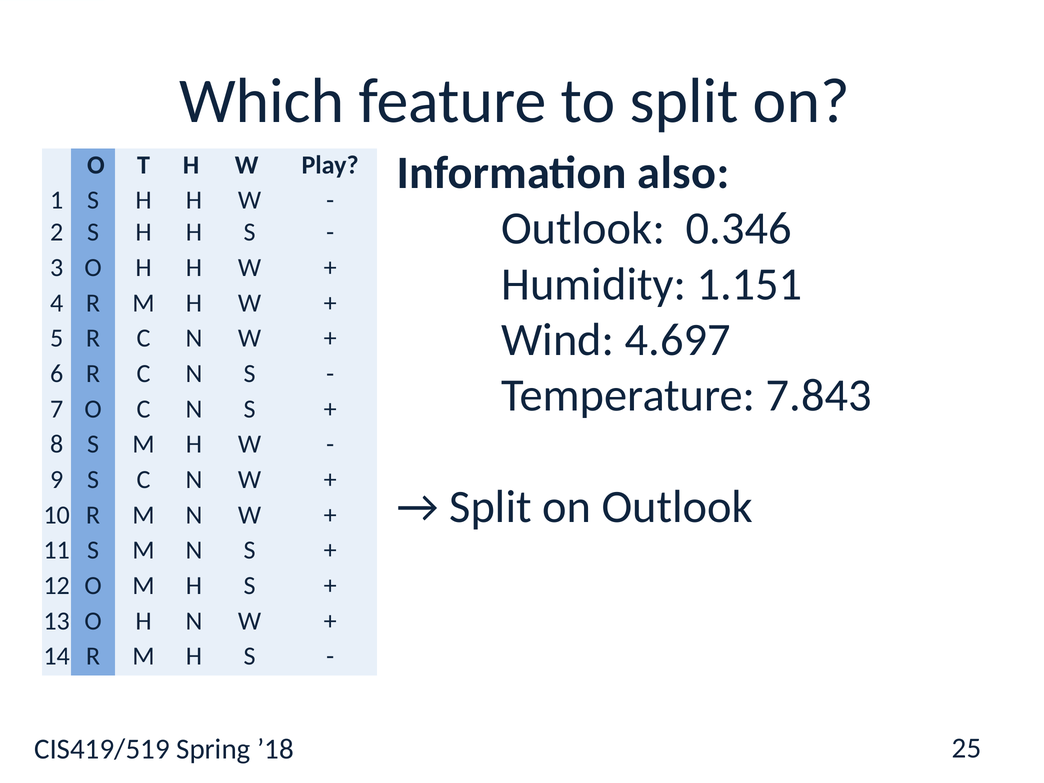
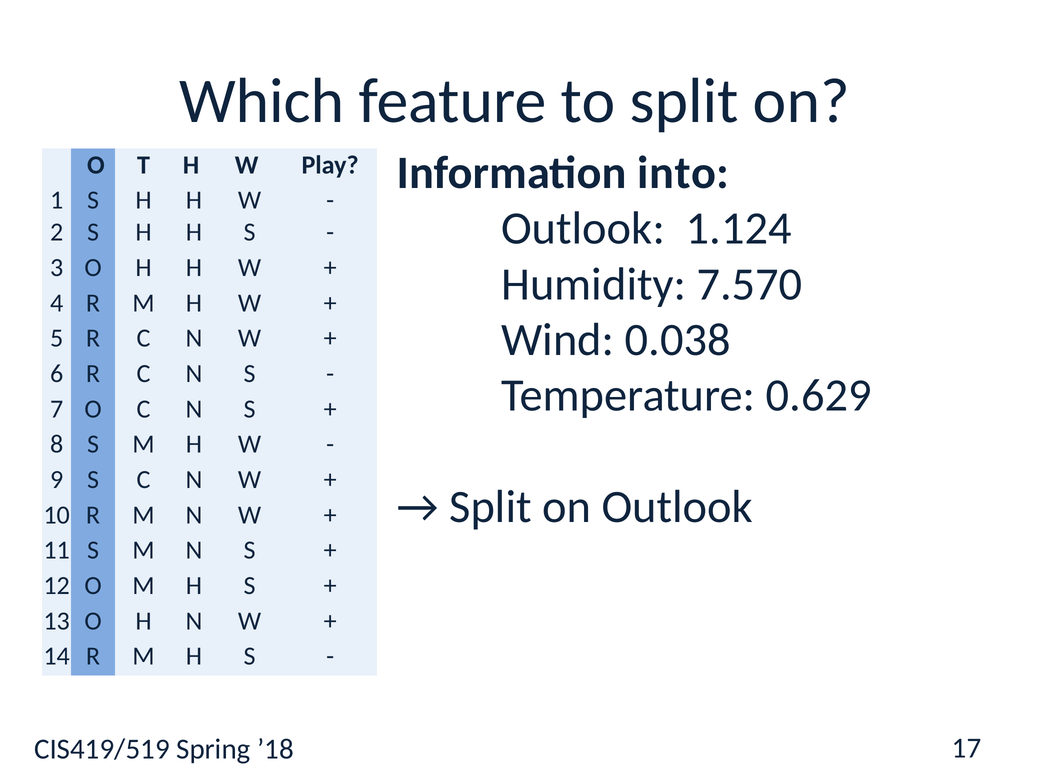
also: also -> into
0.346: 0.346 -> 1.124
1.151: 1.151 -> 7.570
4.697: 4.697 -> 0.038
7.843: 7.843 -> 0.629
25: 25 -> 17
